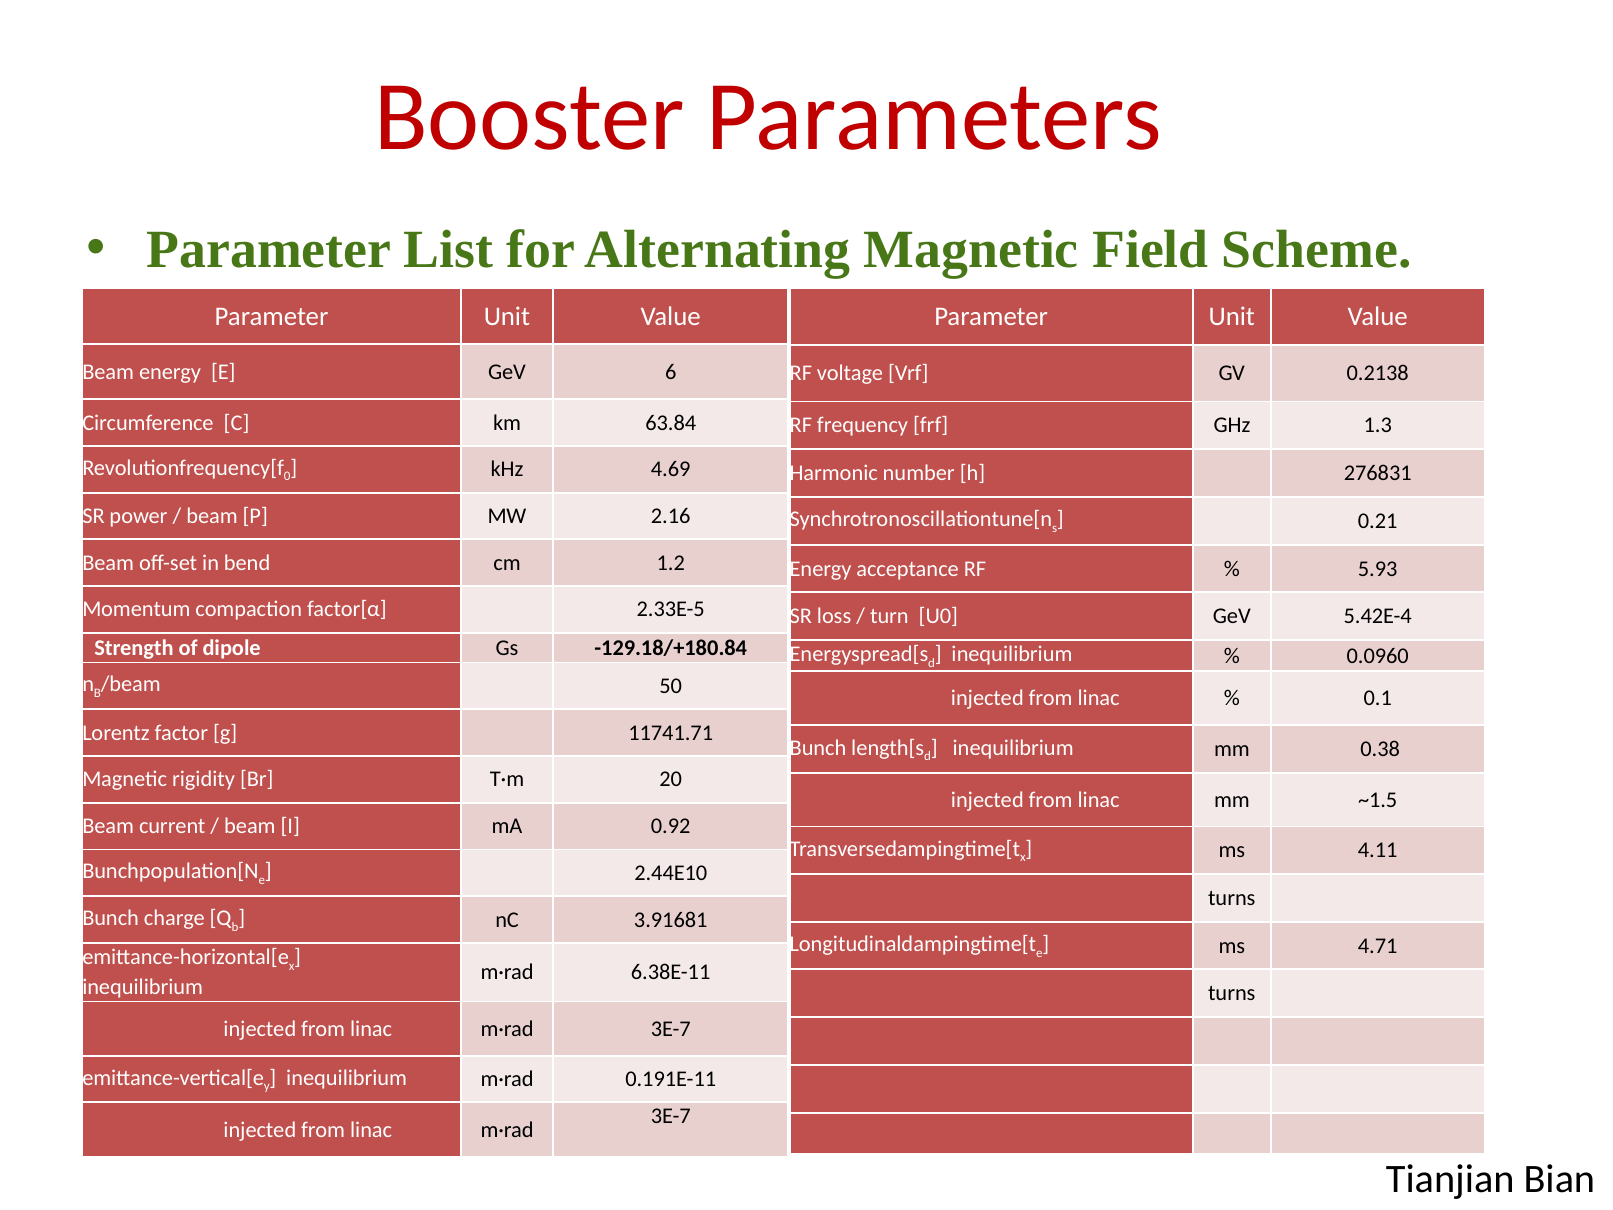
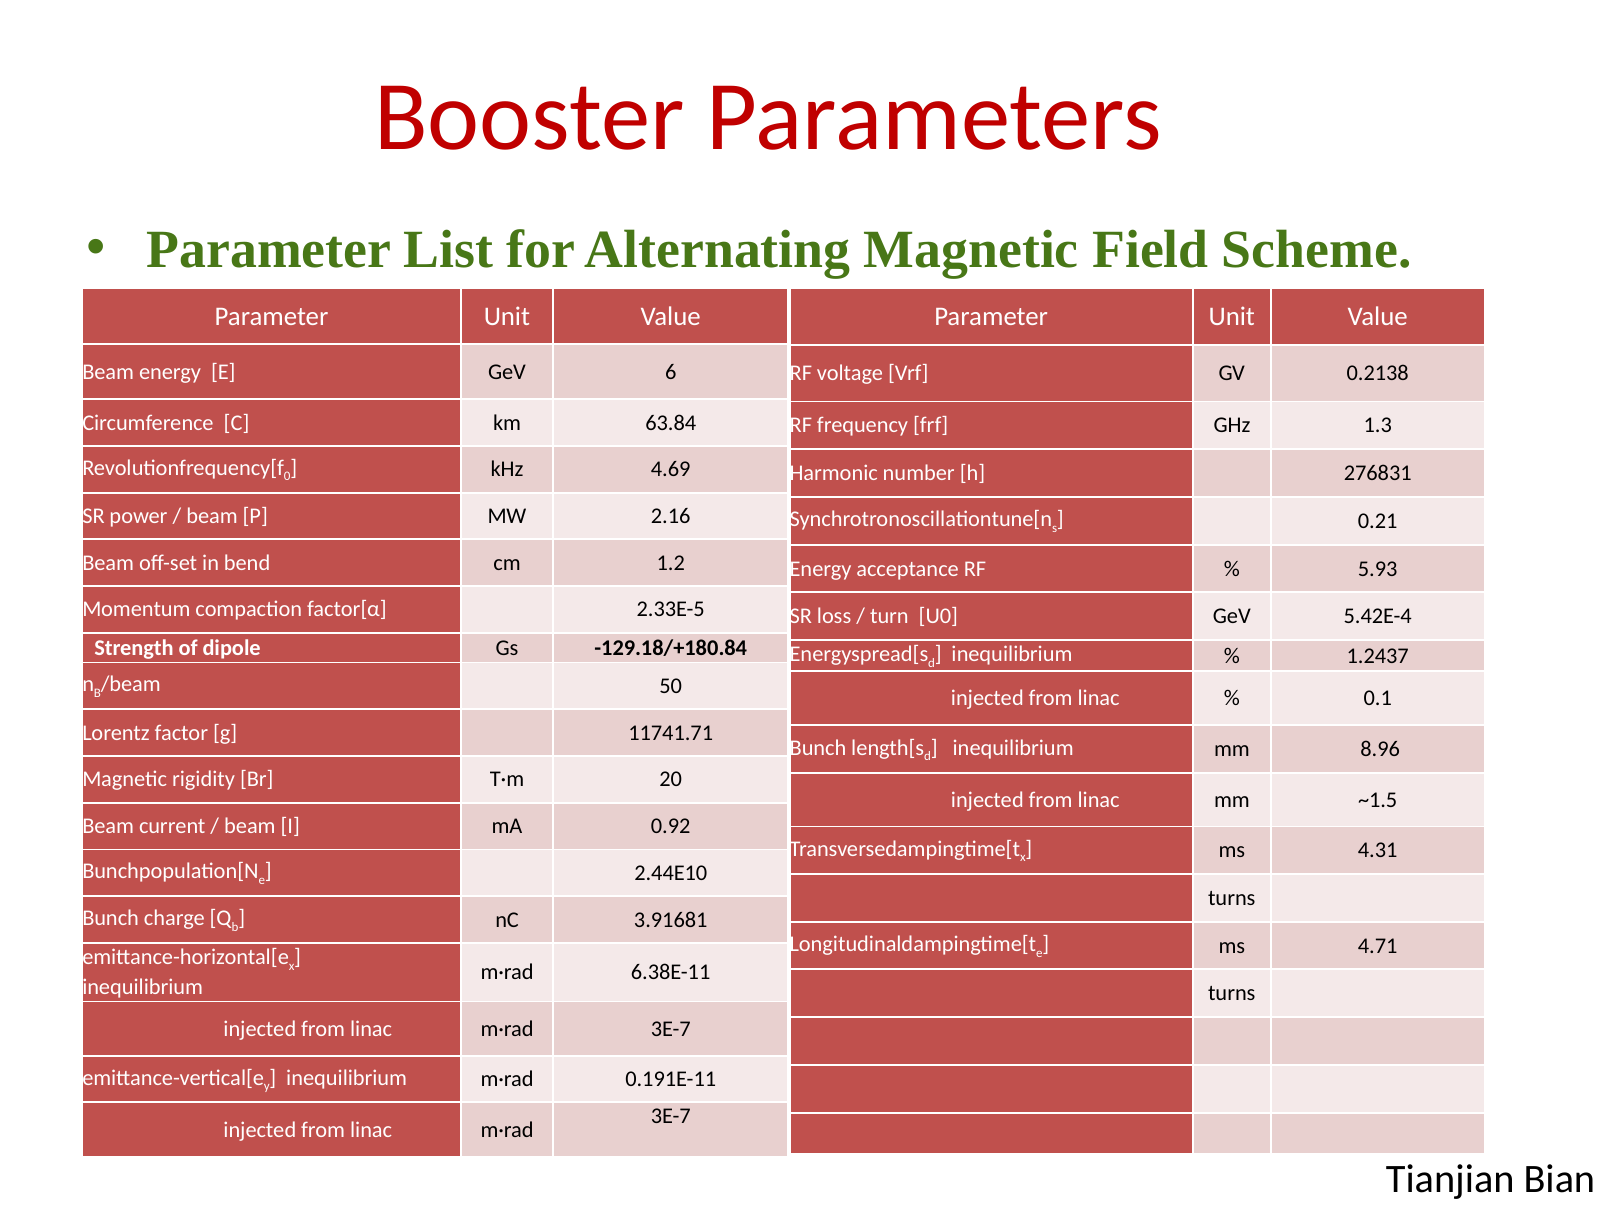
0.0960: 0.0960 -> 1.2437
0.38: 0.38 -> 8.96
4.11: 4.11 -> 4.31
